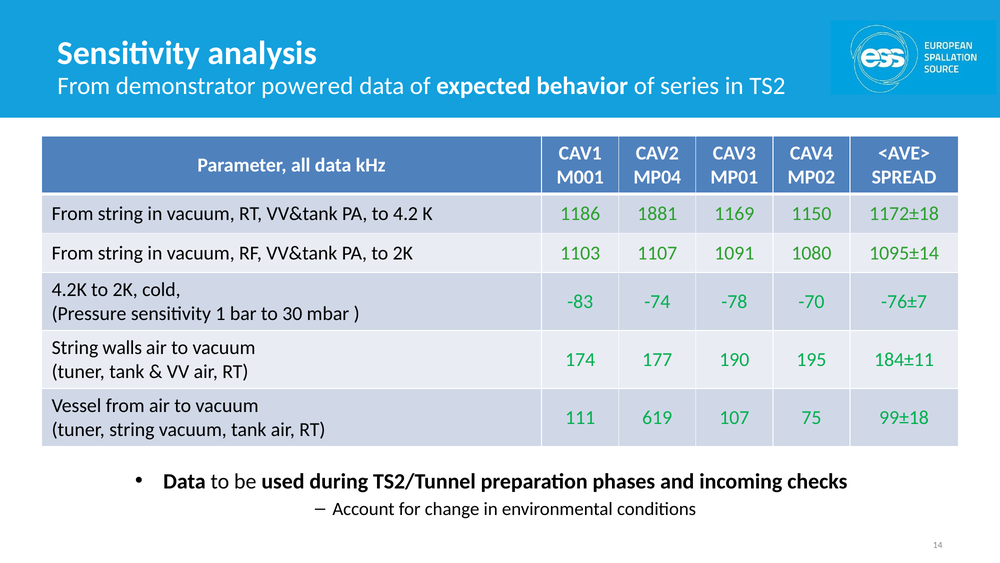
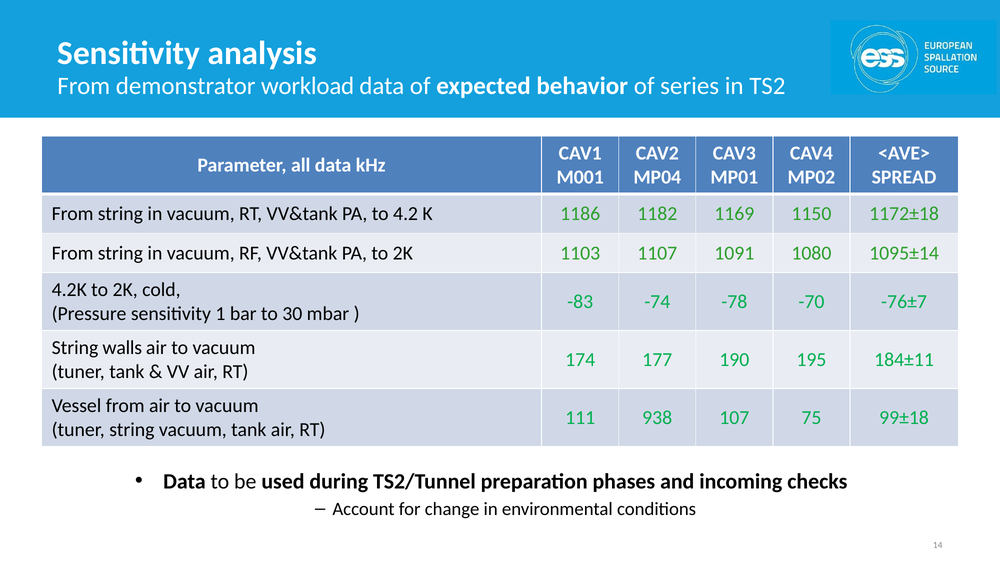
powered: powered -> workload
1881: 1881 -> 1182
619: 619 -> 938
